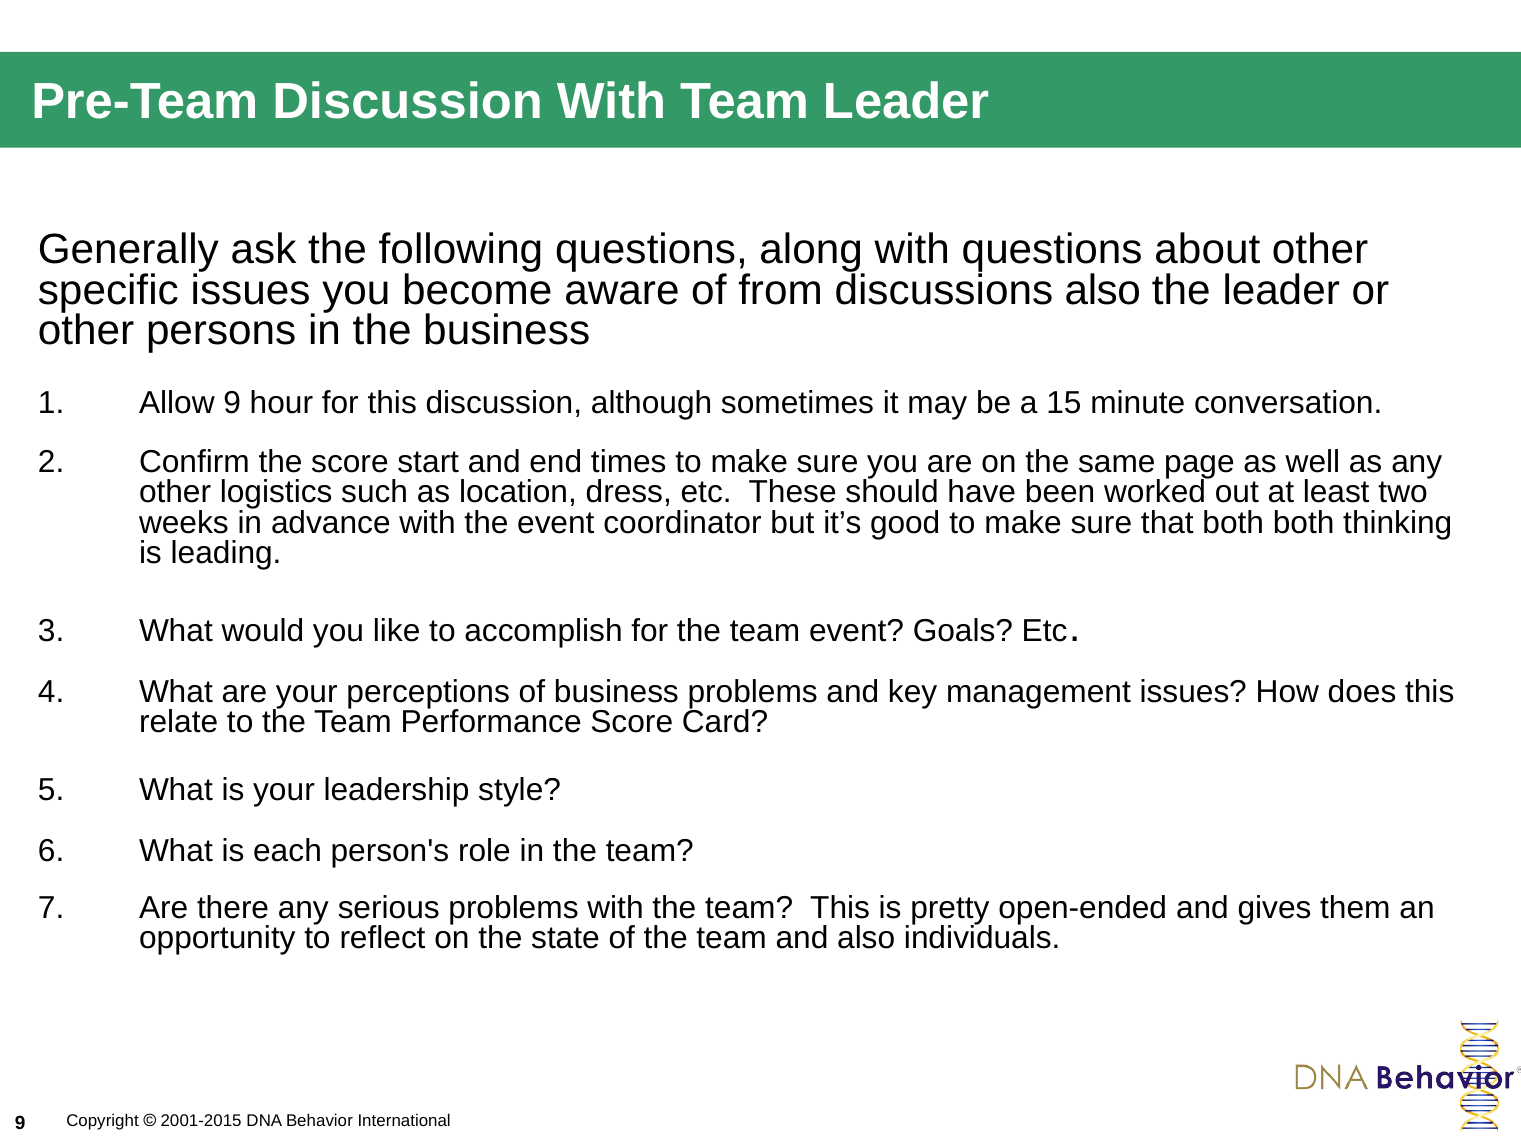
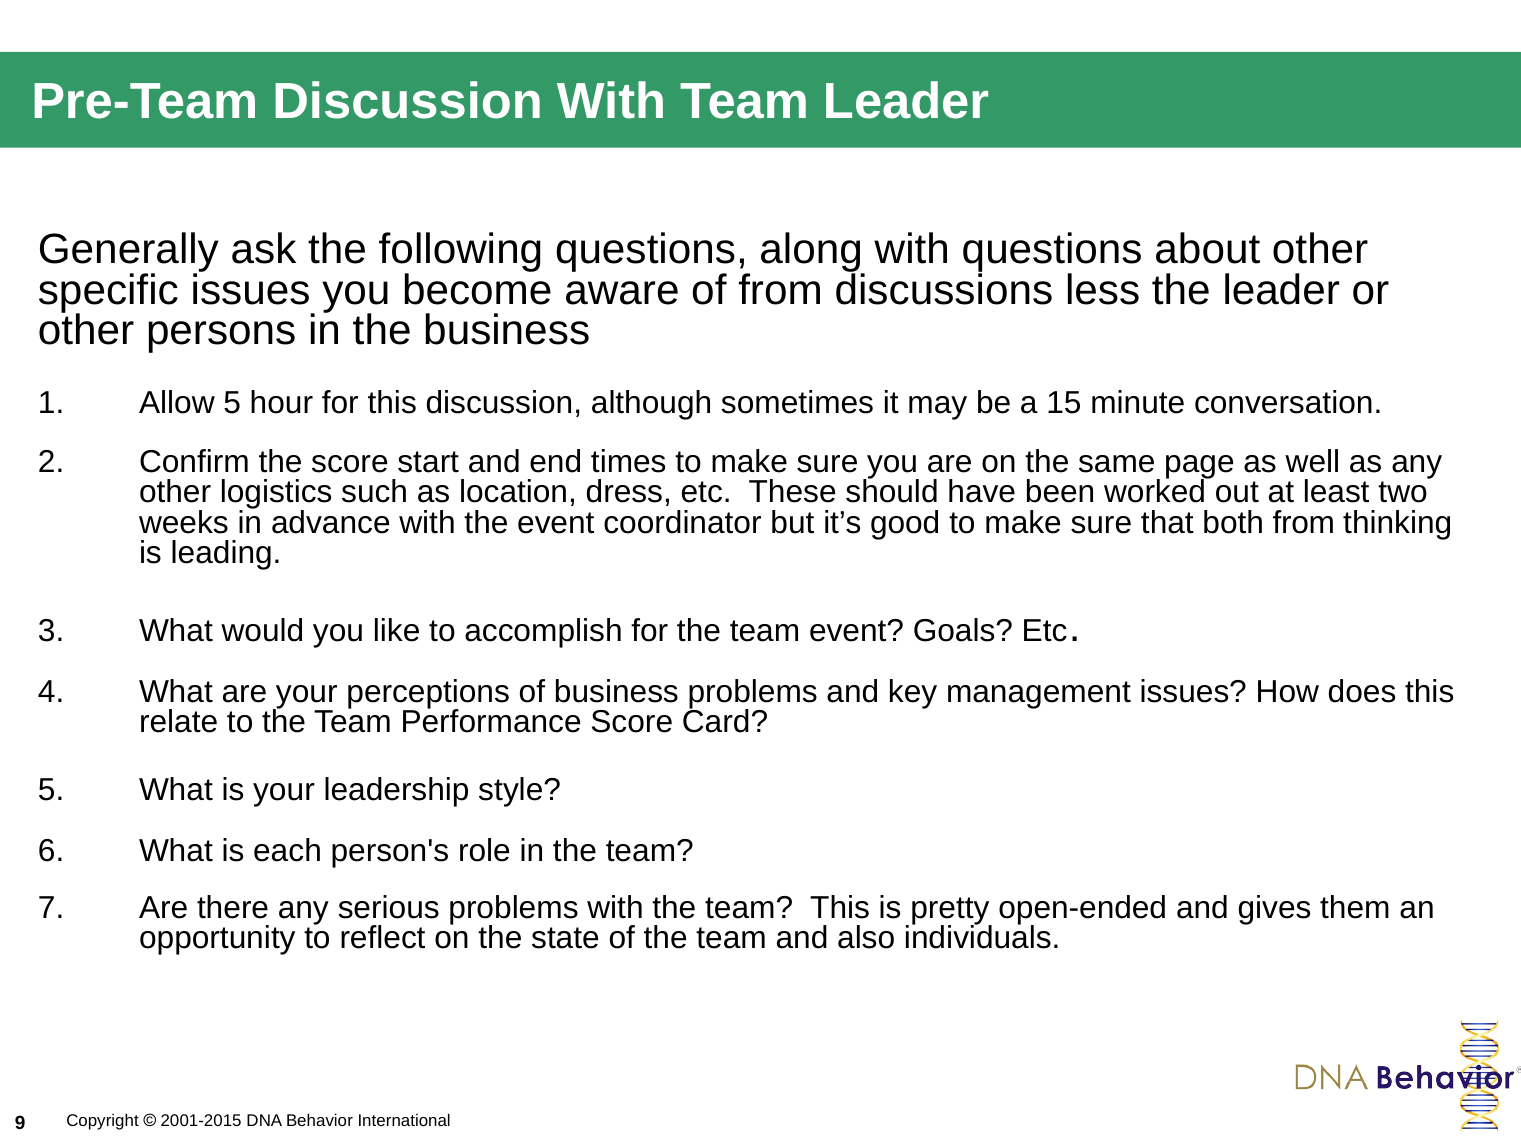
discussions also: also -> less
Allow 9: 9 -> 5
both both: both -> from
